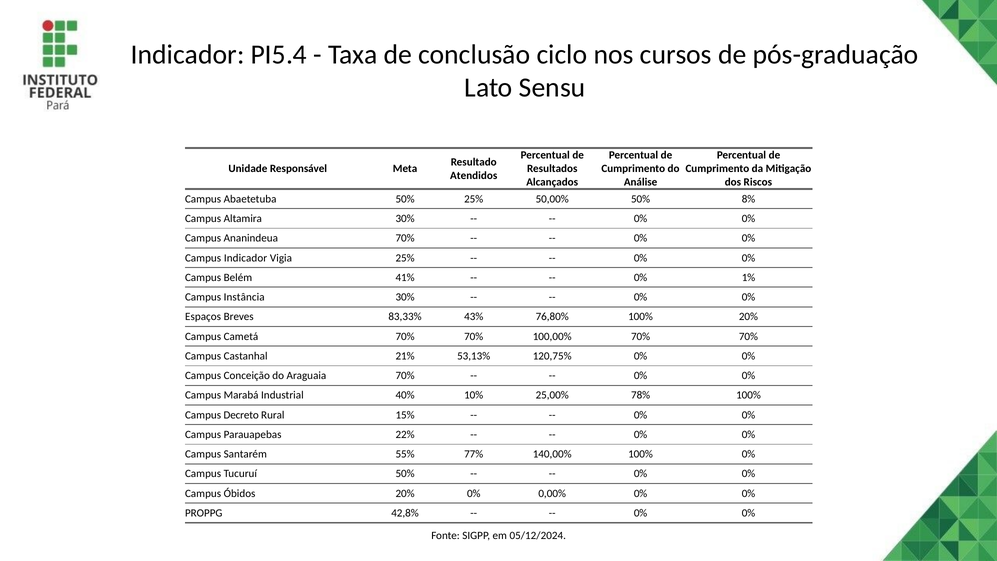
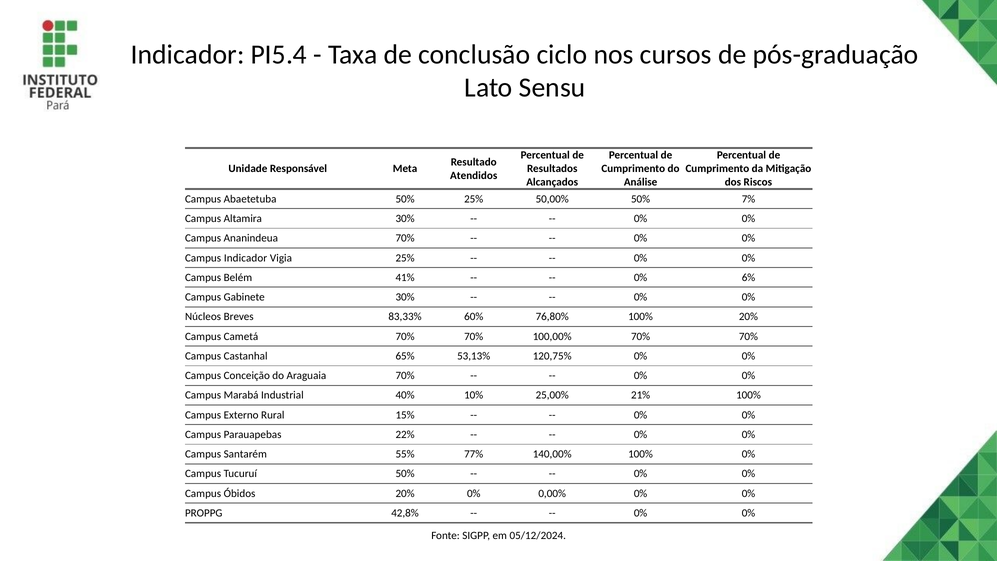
8%: 8% -> 7%
1%: 1% -> 6%
Instância: Instância -> Gabinete
Espaços: Espaços -> Núcleos
43%: 43% -> 60%
21%: 21% -> 65%
78%: 78% -> 21%
Decreto: Decreto -> Externo
